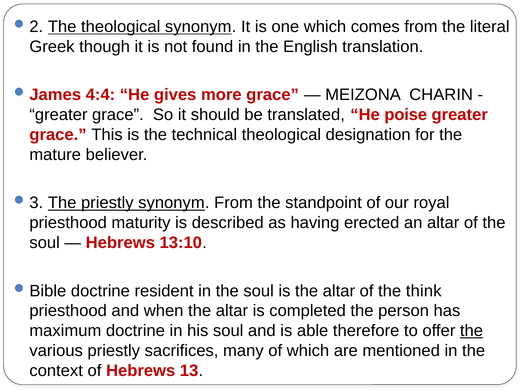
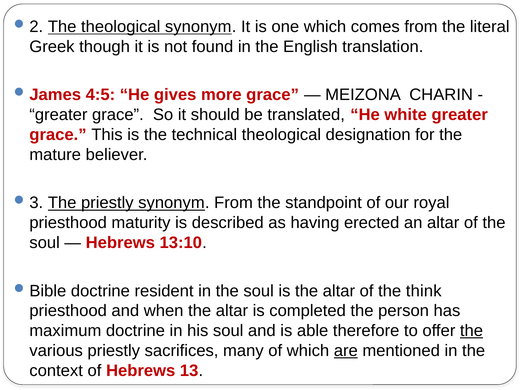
4:4: 4:4 -> 4:5
poise: poise -> white
are underline: none -> present
